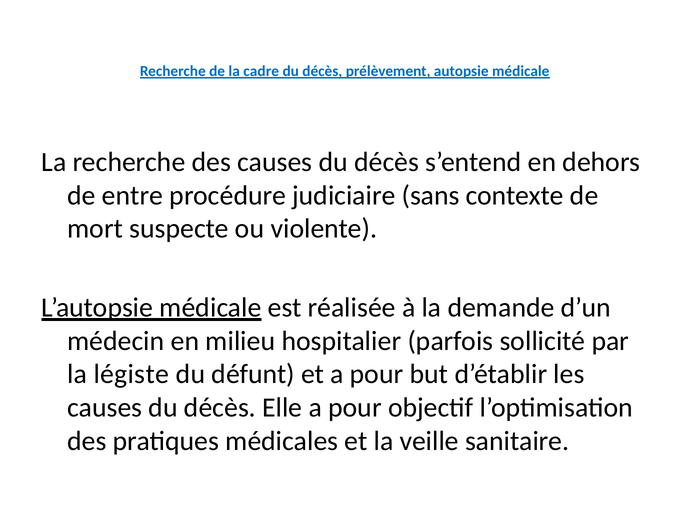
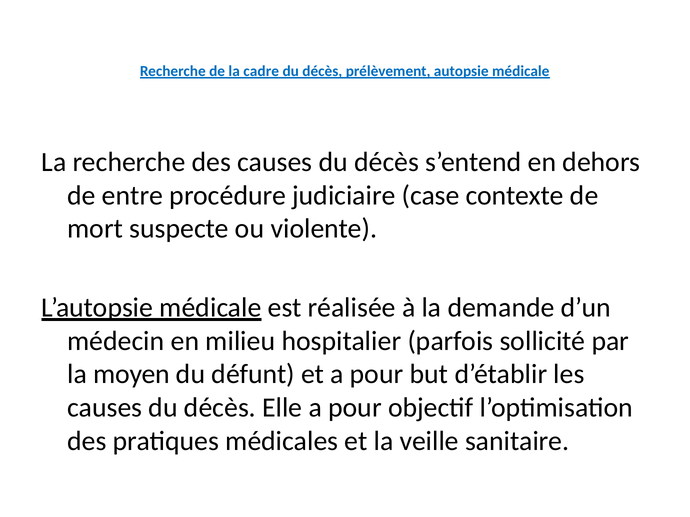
sans: sans -> case
légiste: légiste -> moyen
